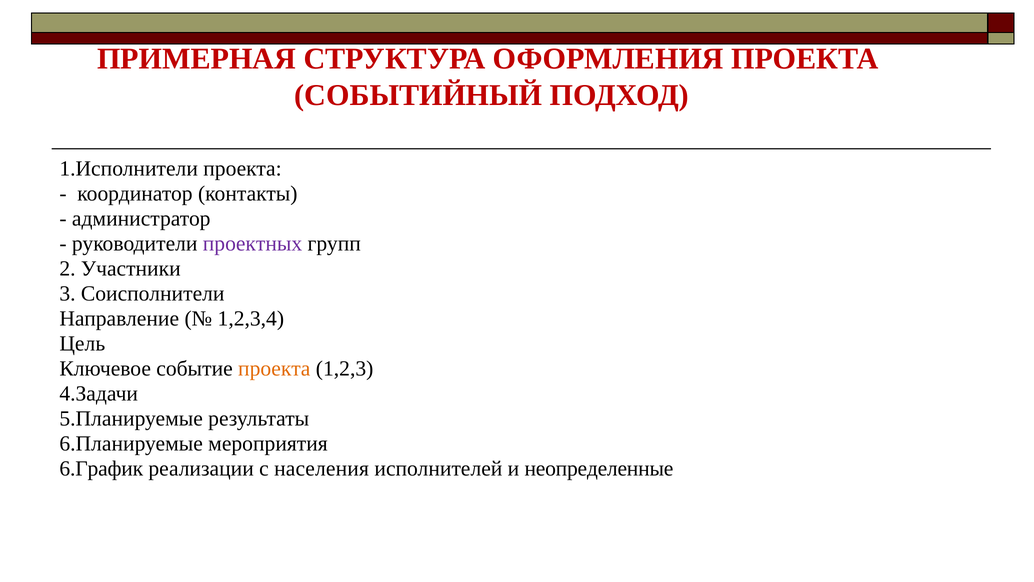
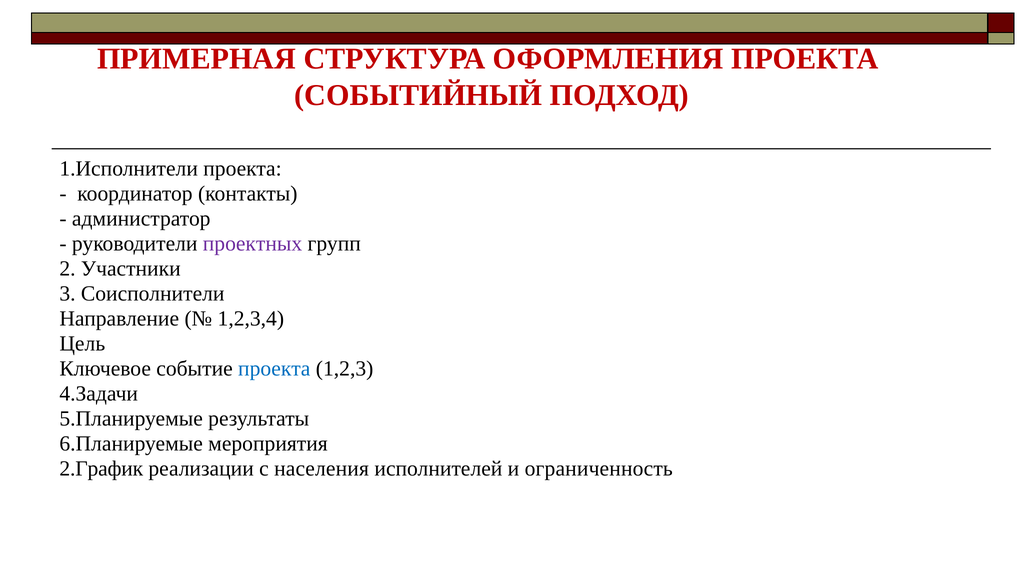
проекта at (274, 368) colour: orange -> blue
6.График: 6.График -> 2.График
неопределенные: неопределенные -> ограниченность
